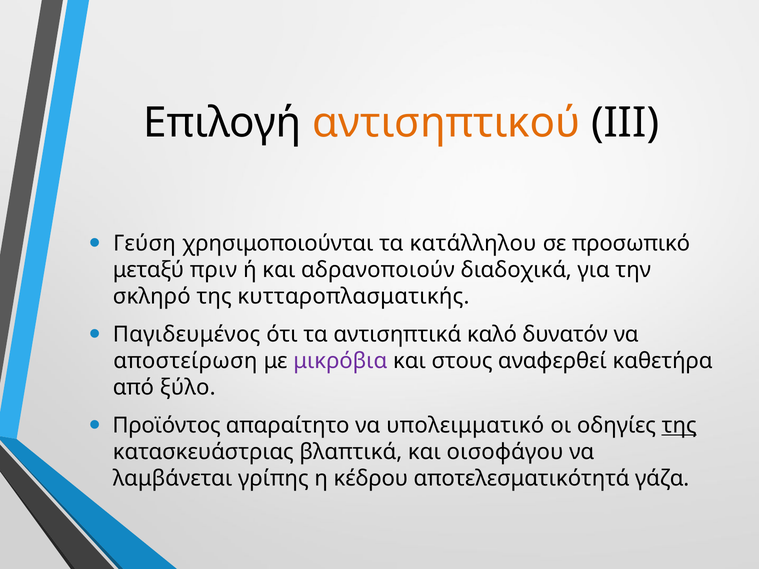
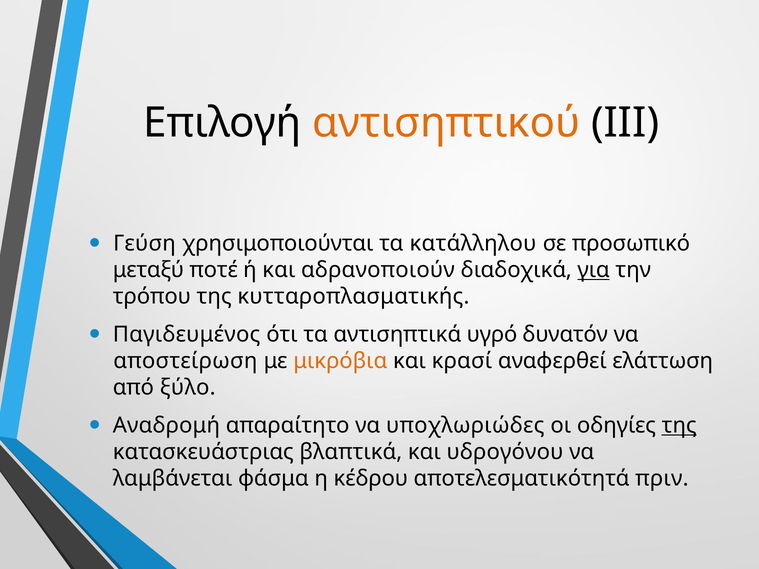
πριν: πριν -> ποτέ
για underline: none -> present
σκληρό: σκληρό -> τρόπου
καλό: καλό -> υγρό
μικρόβια colour: purple -> orange
στους: στους -> κρασί
καθετήρα: καθετήρα -> ελάττωση
Προϊόντος: Προϊόντος -> Αναδρομή
υπολειμματικό: υπολειμματικό -> υποχλωριώδες
οισοφάγου: οισοφάγου -> υδρογόνου
γρίπης: γρίπης -> φάσμα
γάζα: γάζα -> πριν
